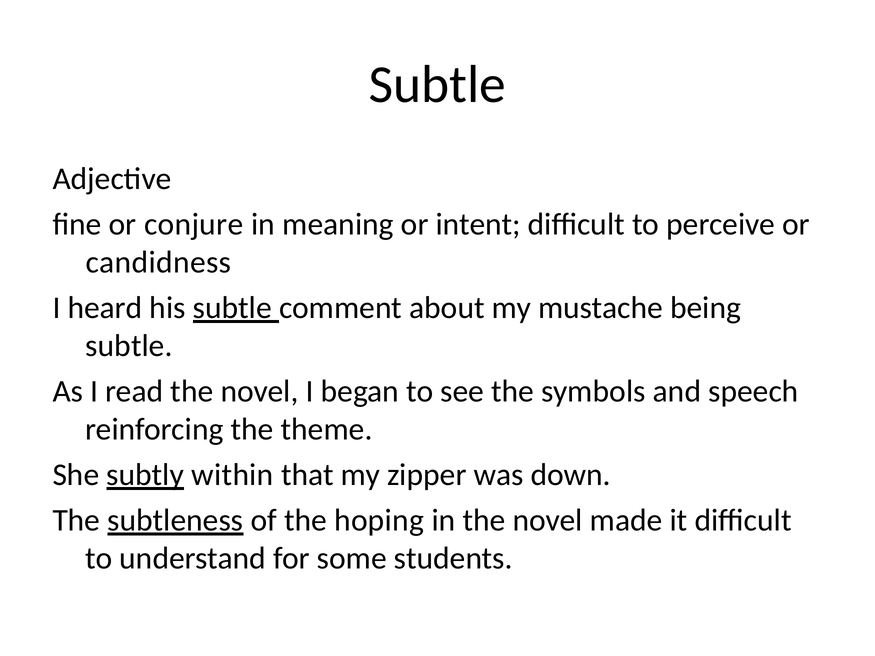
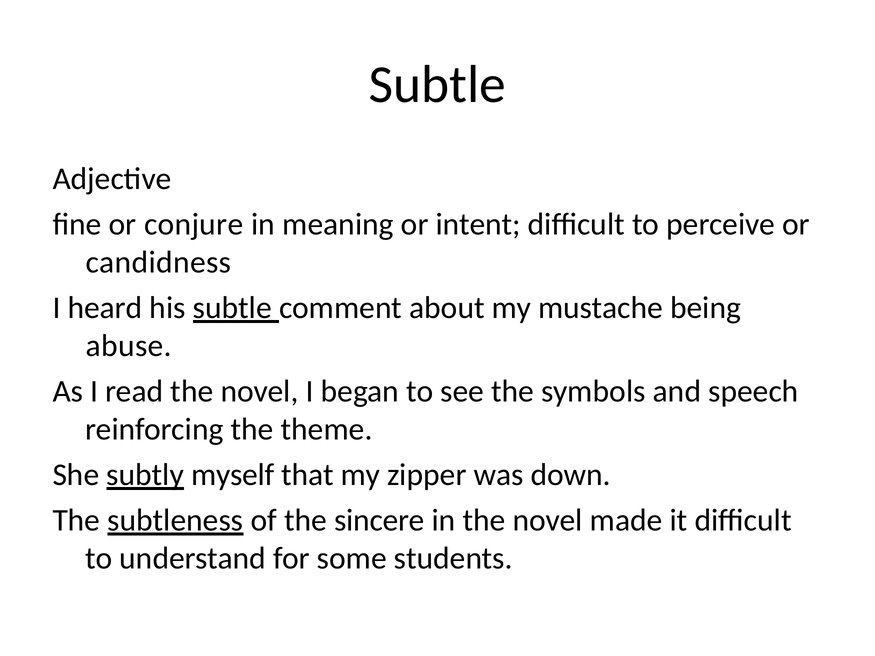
subtle at (129, 346): subtle -> abuse
within: within -> myself
hoping: hoping -> sincere
